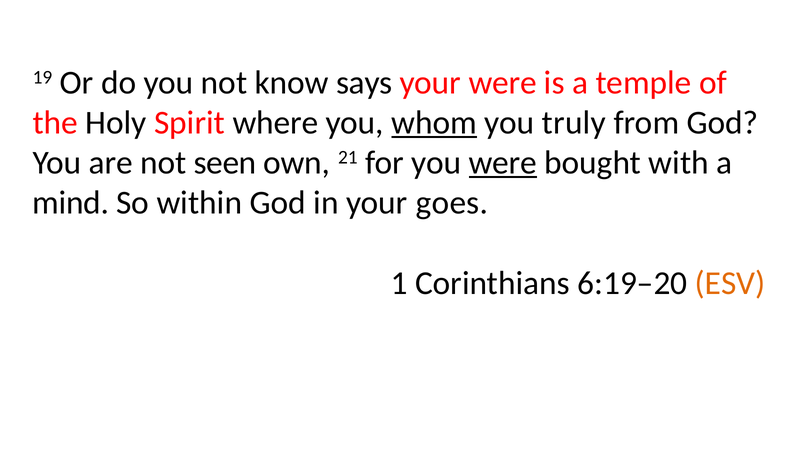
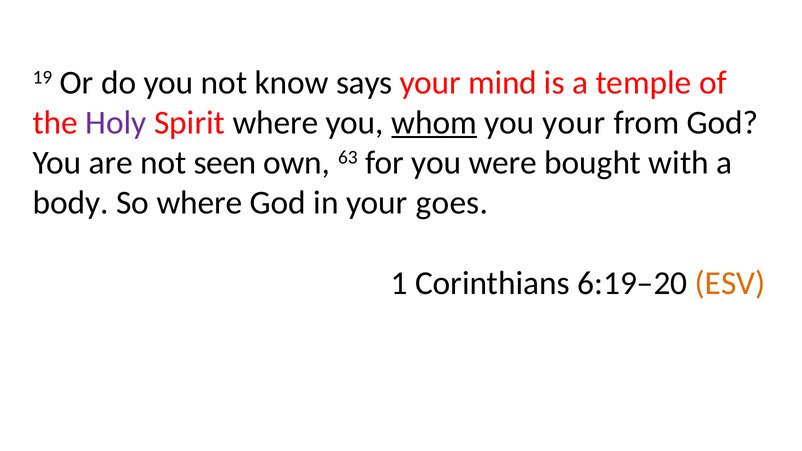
your were: were -> mind
Holy colour: black -> purple
you truly: truly -> your
21: 21 -> 63
were at (503, 163) underline: present -> none
mind: mind -> body
So within: within -> where
